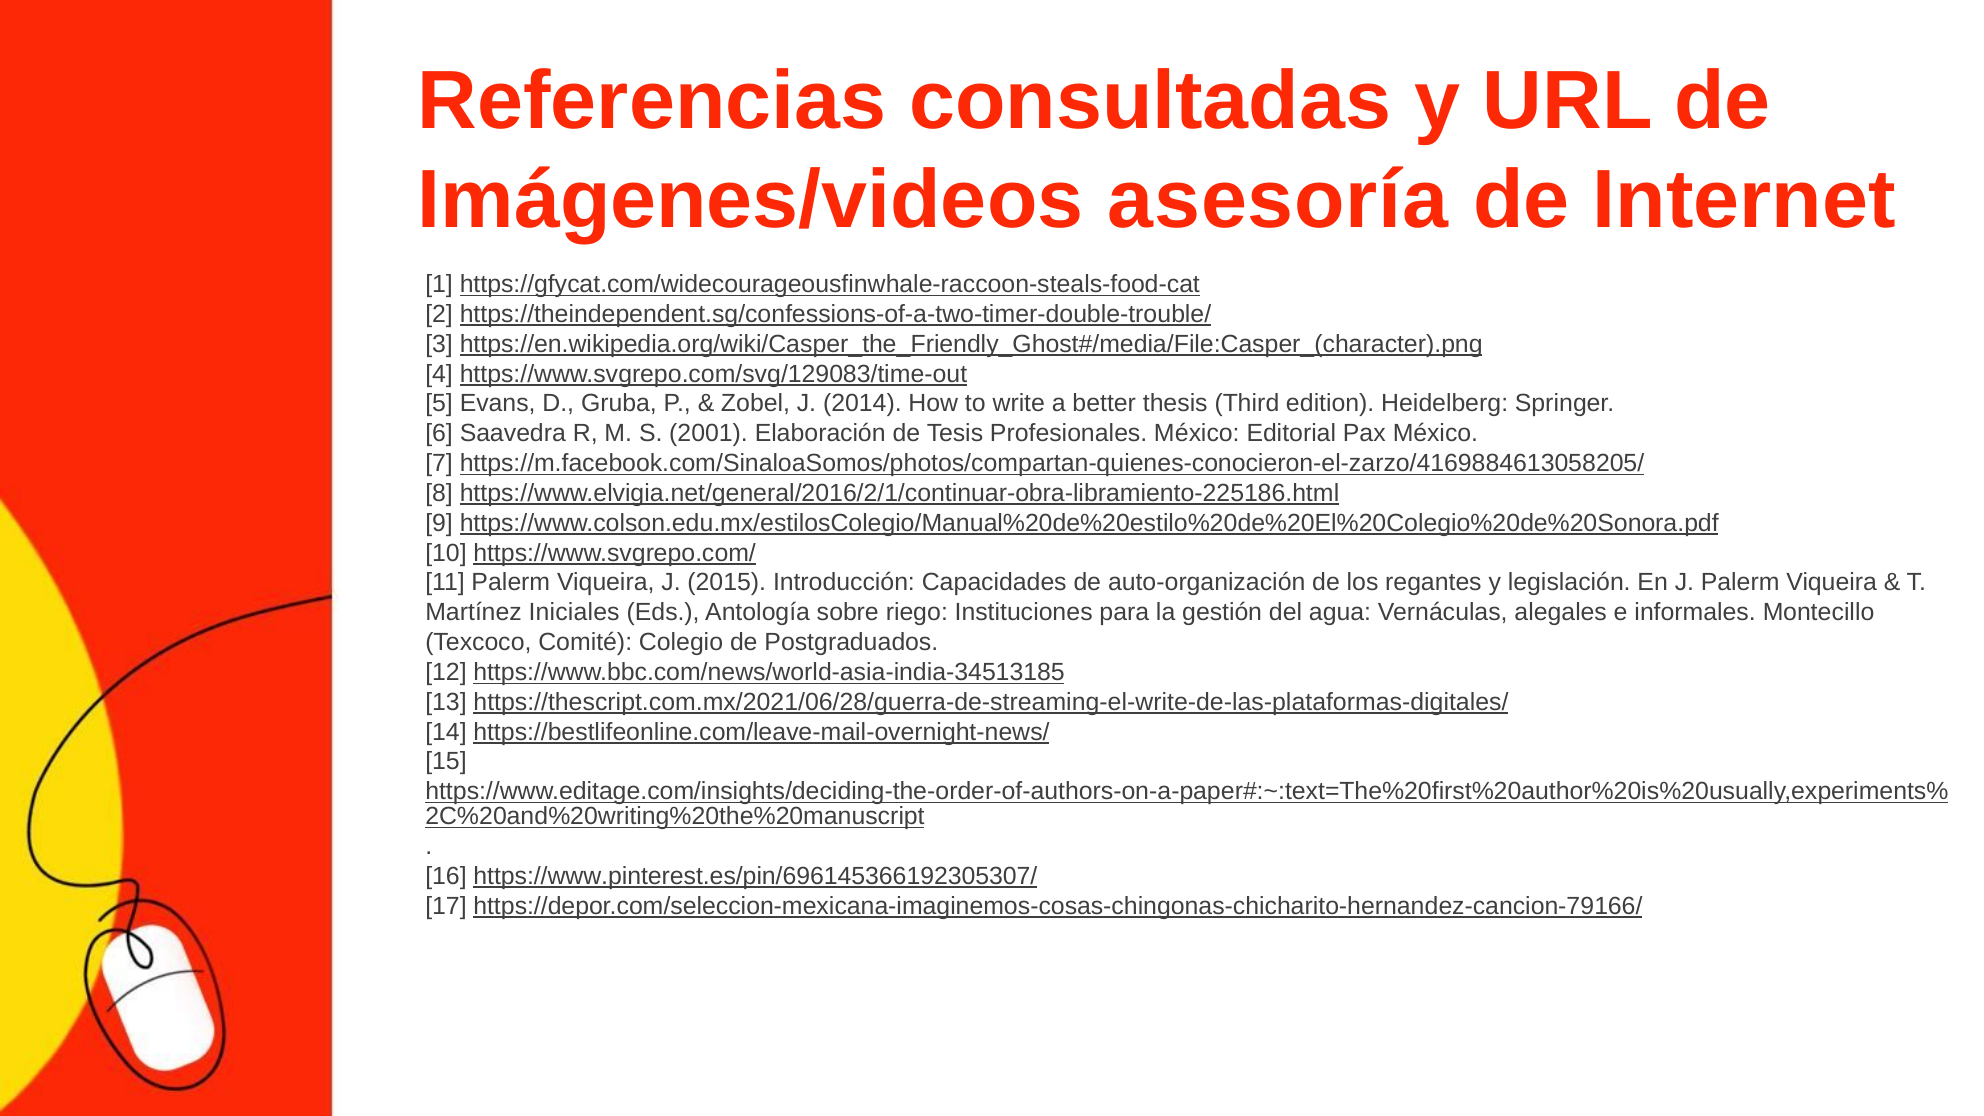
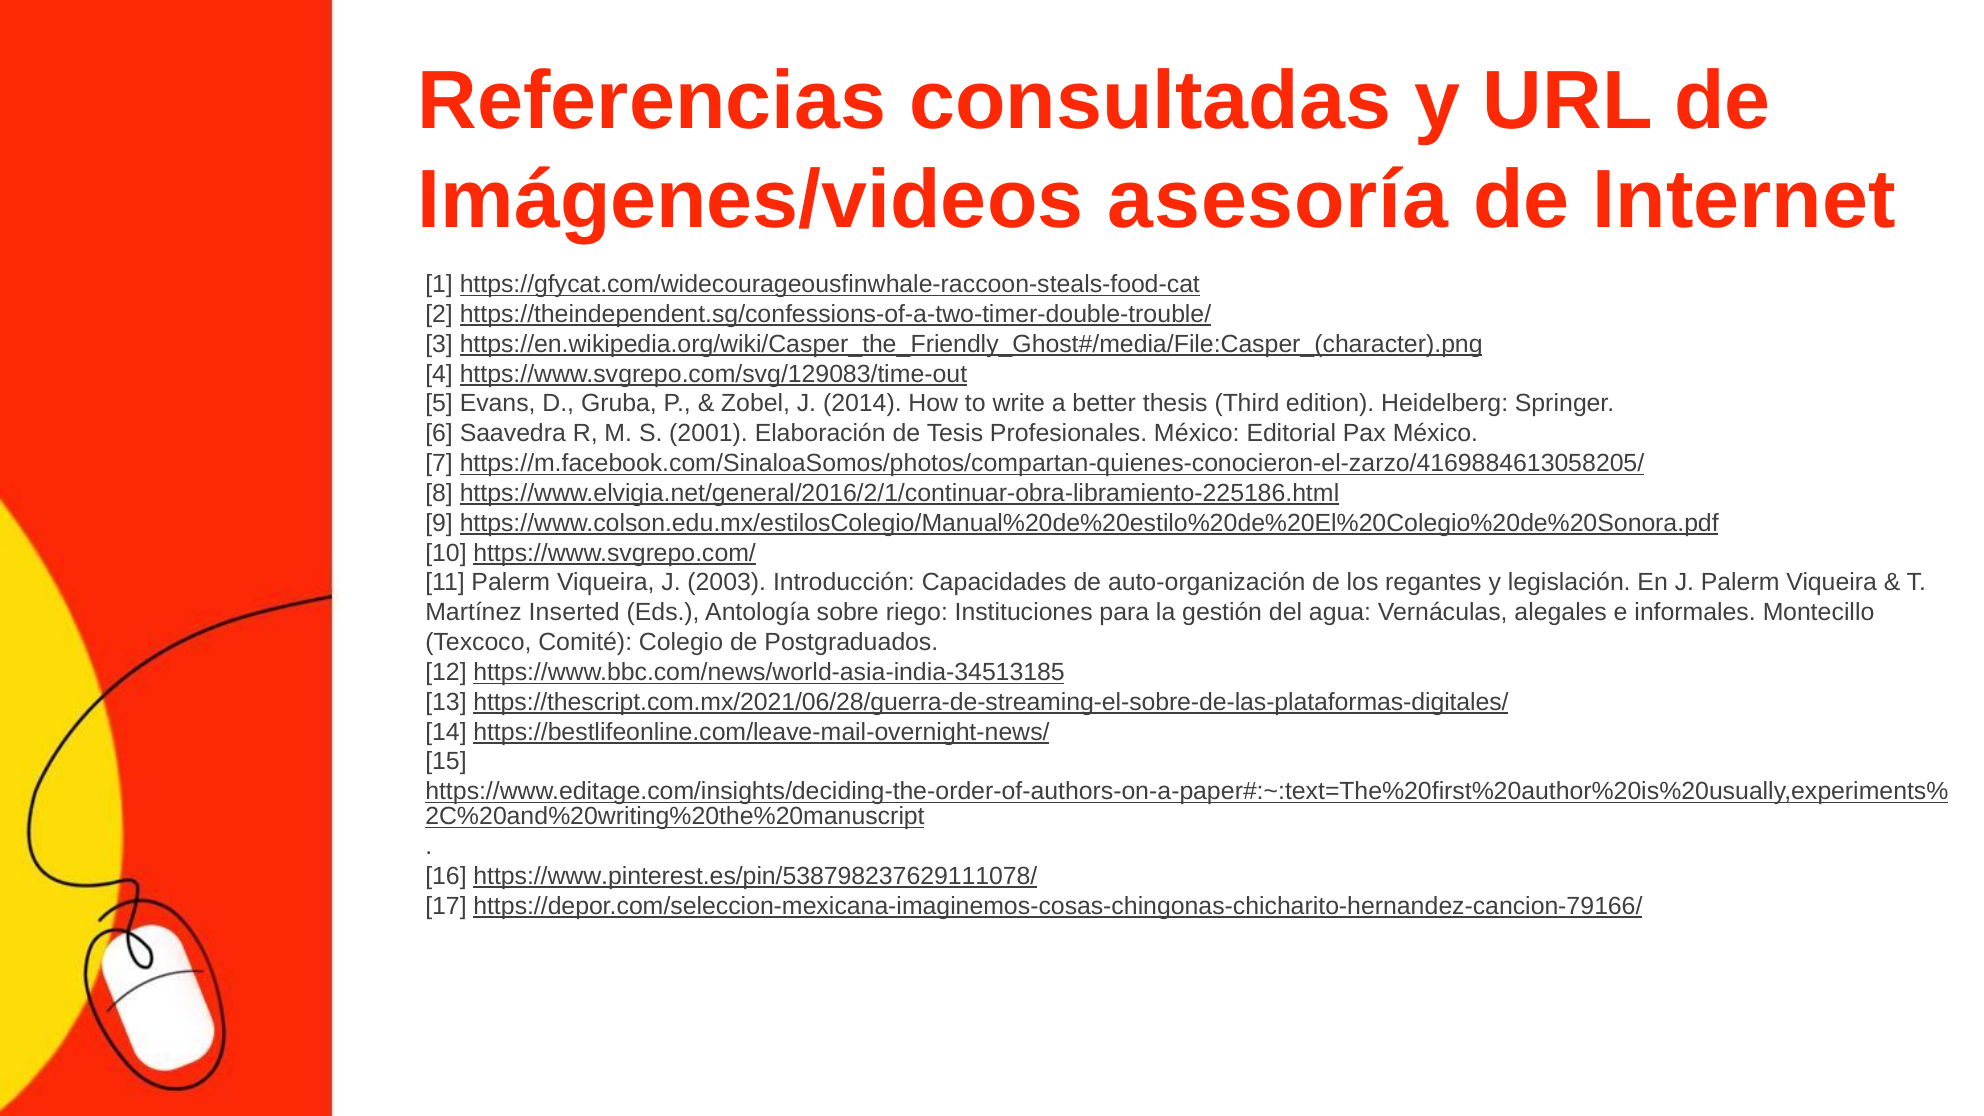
2015: 2015 -> 2003
Iniciales: Iniciales -> Inserted
https://thescript.com.mx/2021/06/28/guerra-de-streaming-el-write-de-las-plataformas-digitales/: https://thescript.com.mx/2021/06/28/guerra-de-streaming-el-write-de-las-plataformas-digitales/ -> https://thescript.com.mx/2021/06/28/guerra-de-streaming-el-sobre-de-las-plataformas-digitales/
https://www.pinterest.es/pin/696145366192305307/: https://www.pinterest.es/pin/696145366192305307/ -> https://www.pinterest.es/pin/538798237629111078/
